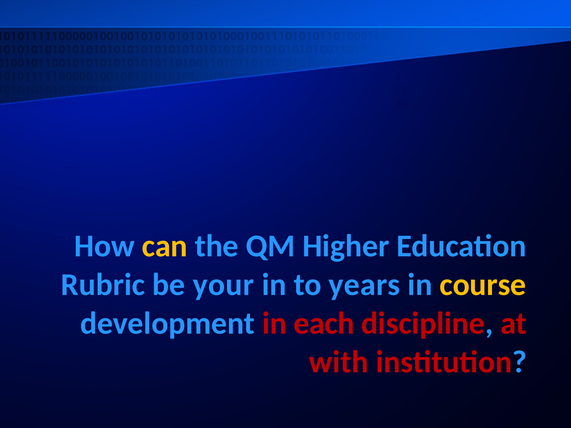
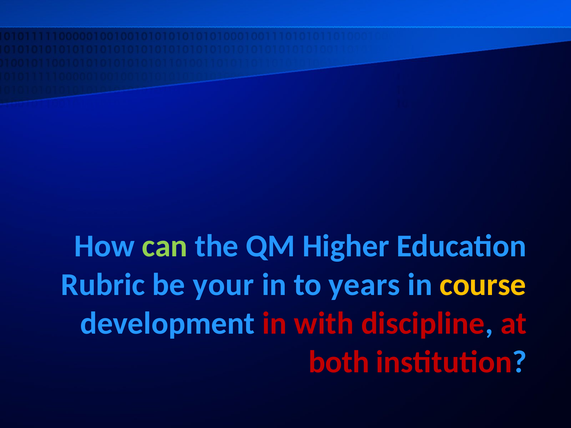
can colour: yellow -> light green
each: each -> with
with: with -> both
